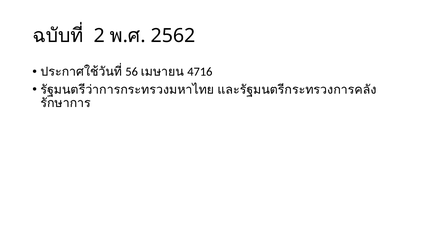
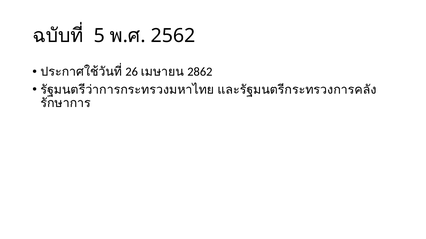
2: 2 -> 5
56: 56 -> 26
4716: 4716 -> 2862
